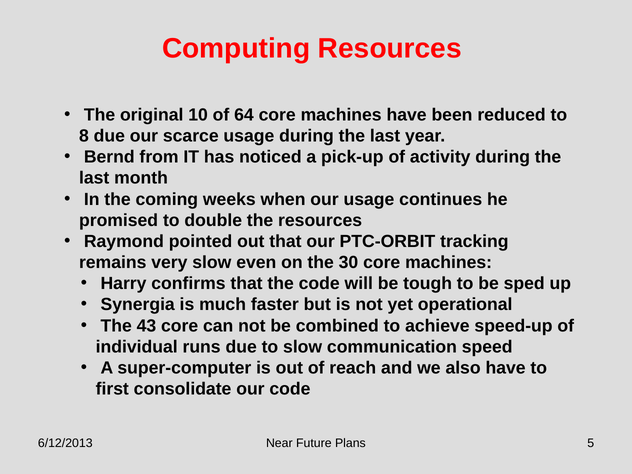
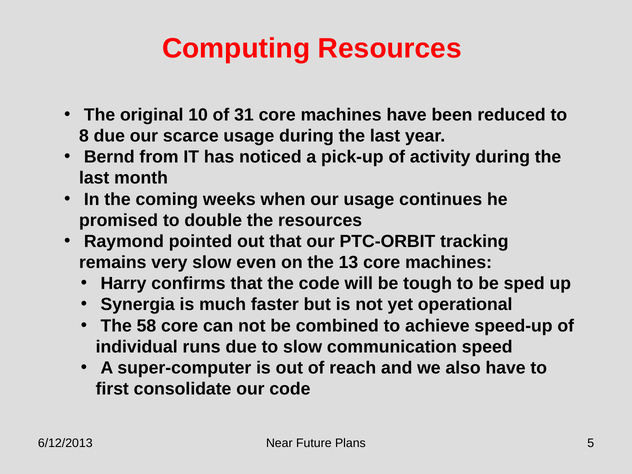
64: 64 -> 31
30: 30 -> 13
43: 43 -> 58
